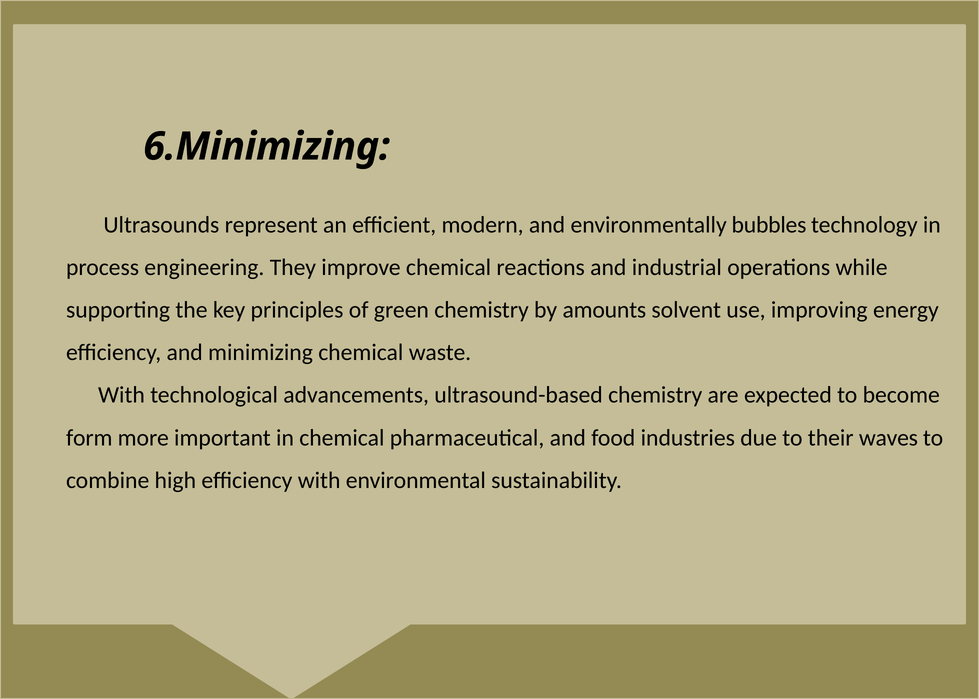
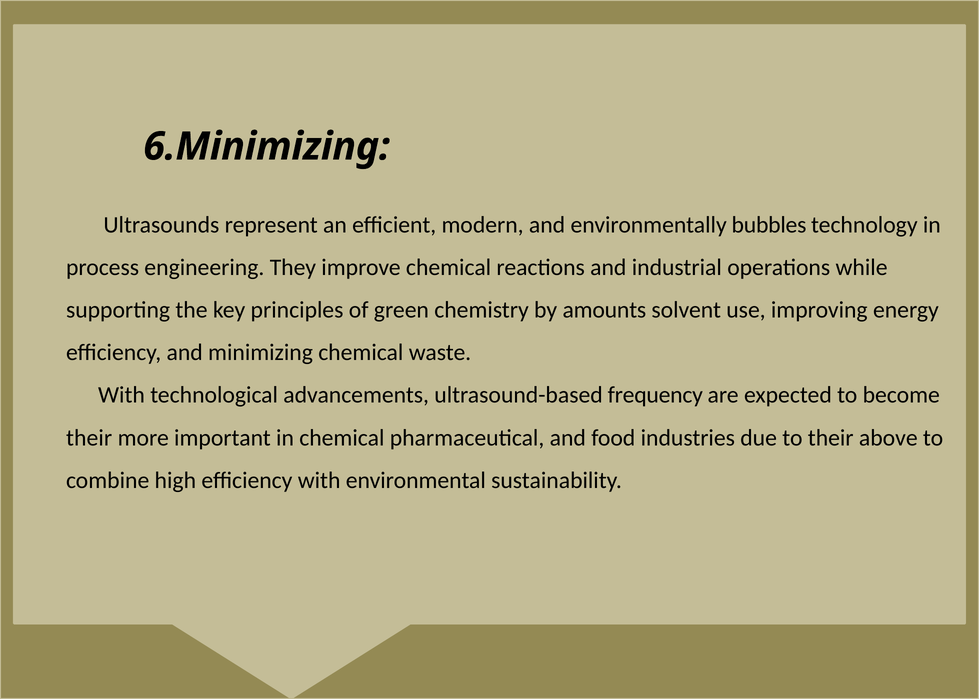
ultrasound-based chemistry: chemistry -> frequency
form at (89, 438): form -> their
waves: waves -> above
